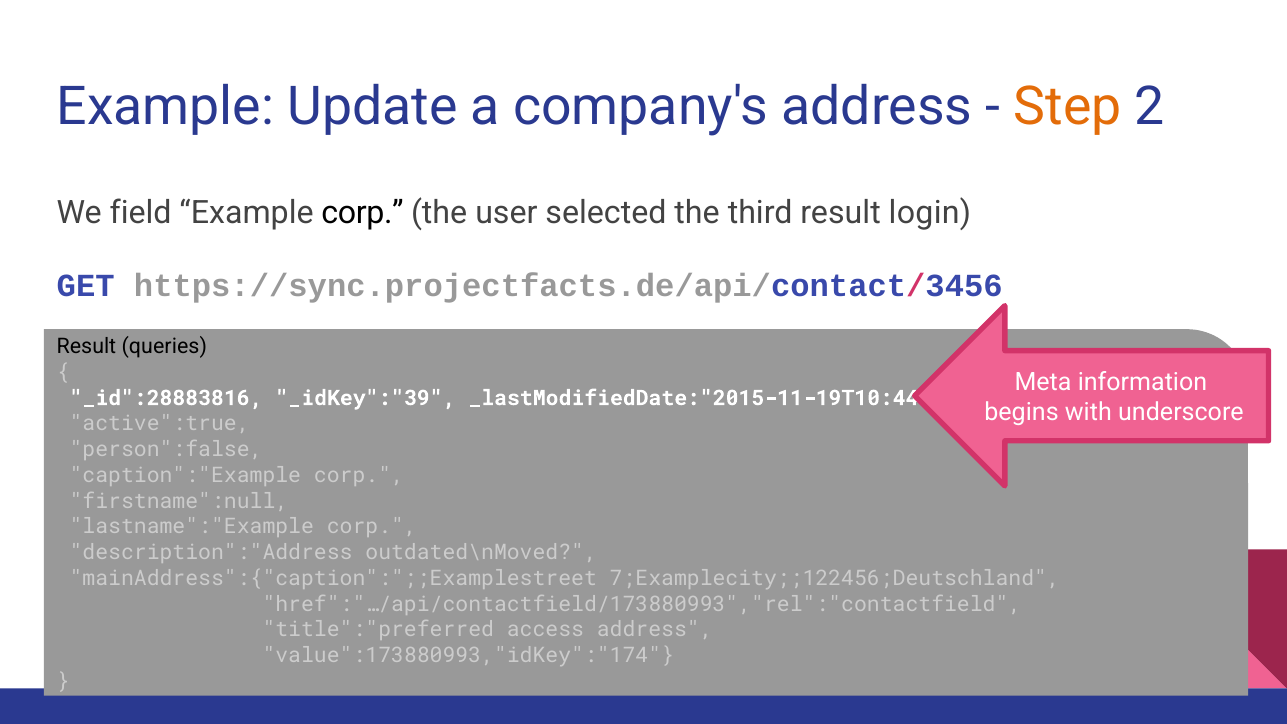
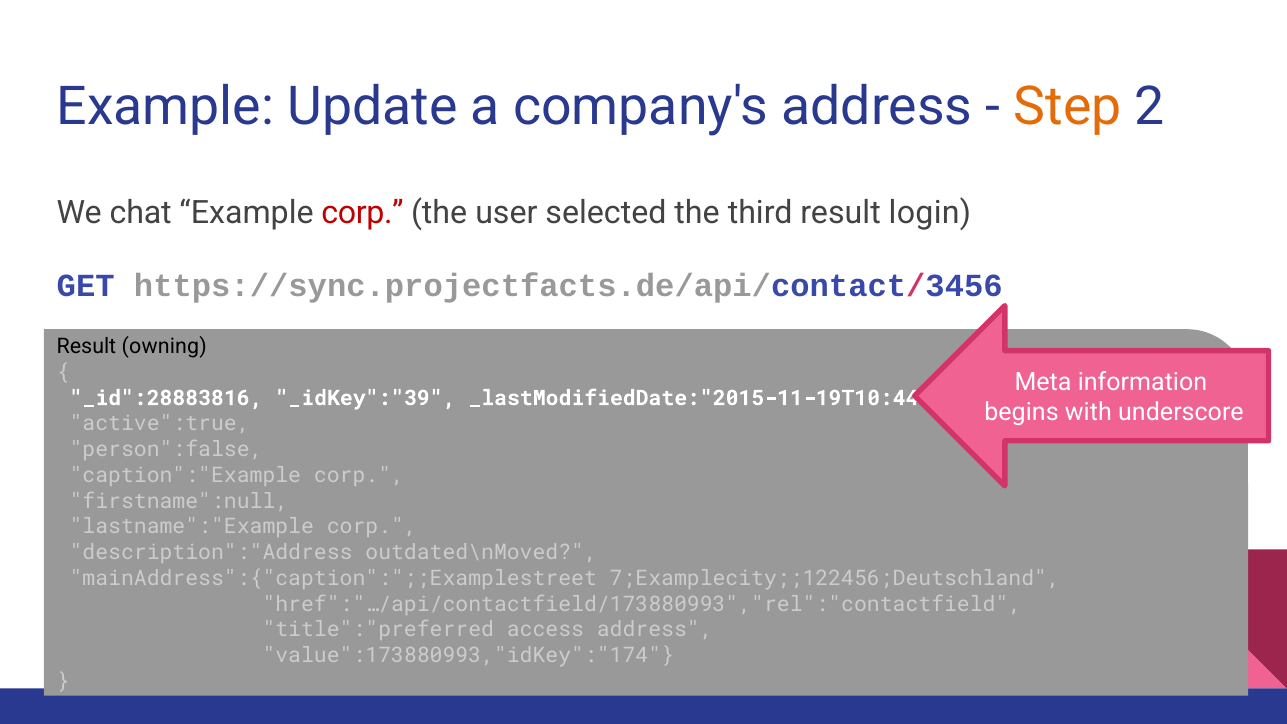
field: field -> chat
corp at (362, 213) colour: black -> red
queries: queries -> owning
